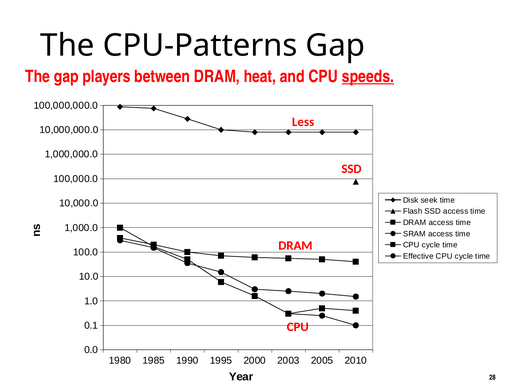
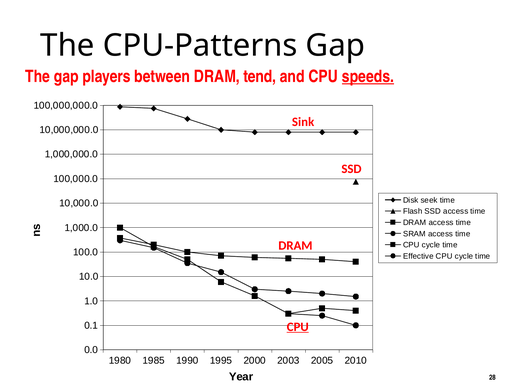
heat: heat -> tend
Less: Less -> Sink
CPU at (298, 327) underline: none -> present
